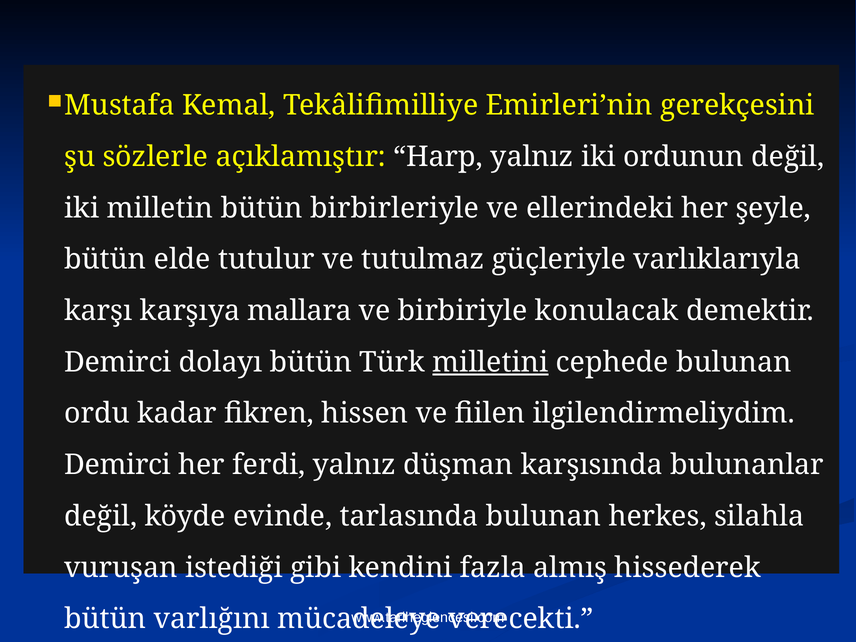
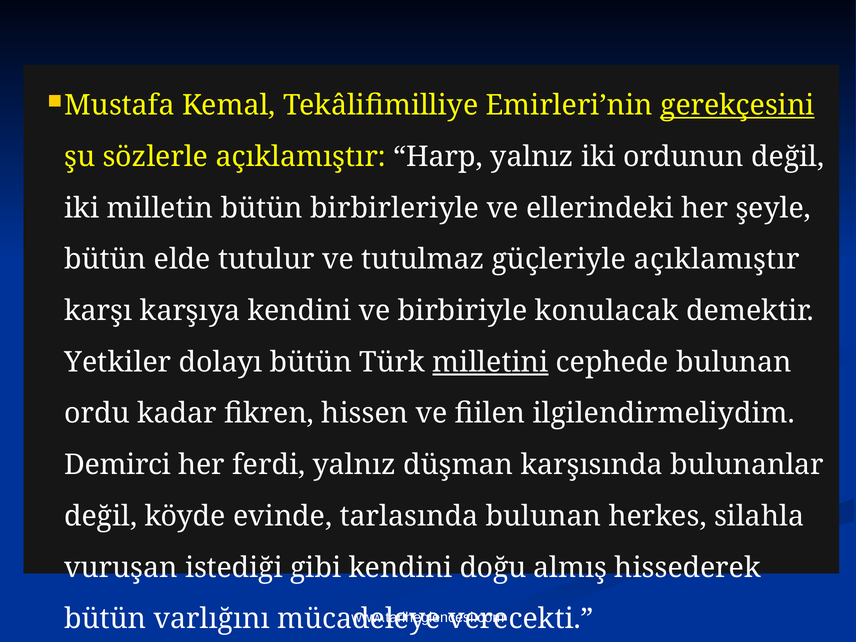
gerekçesini underline: none -> present
güçleriyle varlıklarıyla: varlıklarıyla -> açıklamıştır
karşıya mallara: mallara -> kendini
Demirci at (118, 362): Demirci -> Yetkiler
fazla: fazla -> doğu
